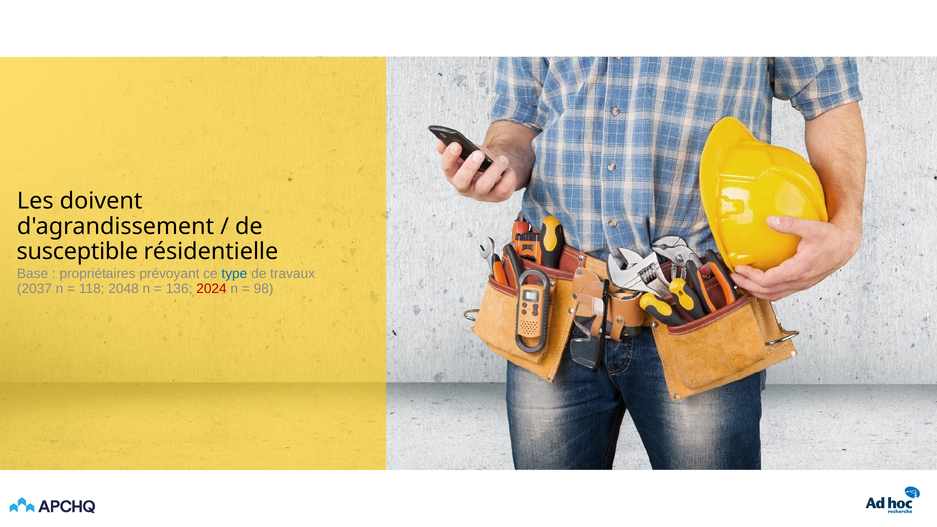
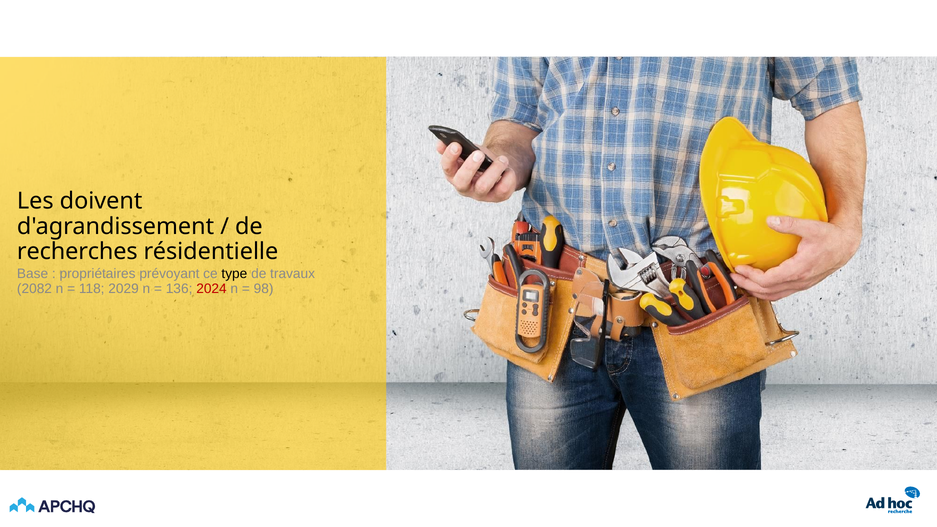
susceptible: susceptible -> recherches
type colour: blue -> black
2037: 2037 -> 2082
2048: 2048 -> 2029
